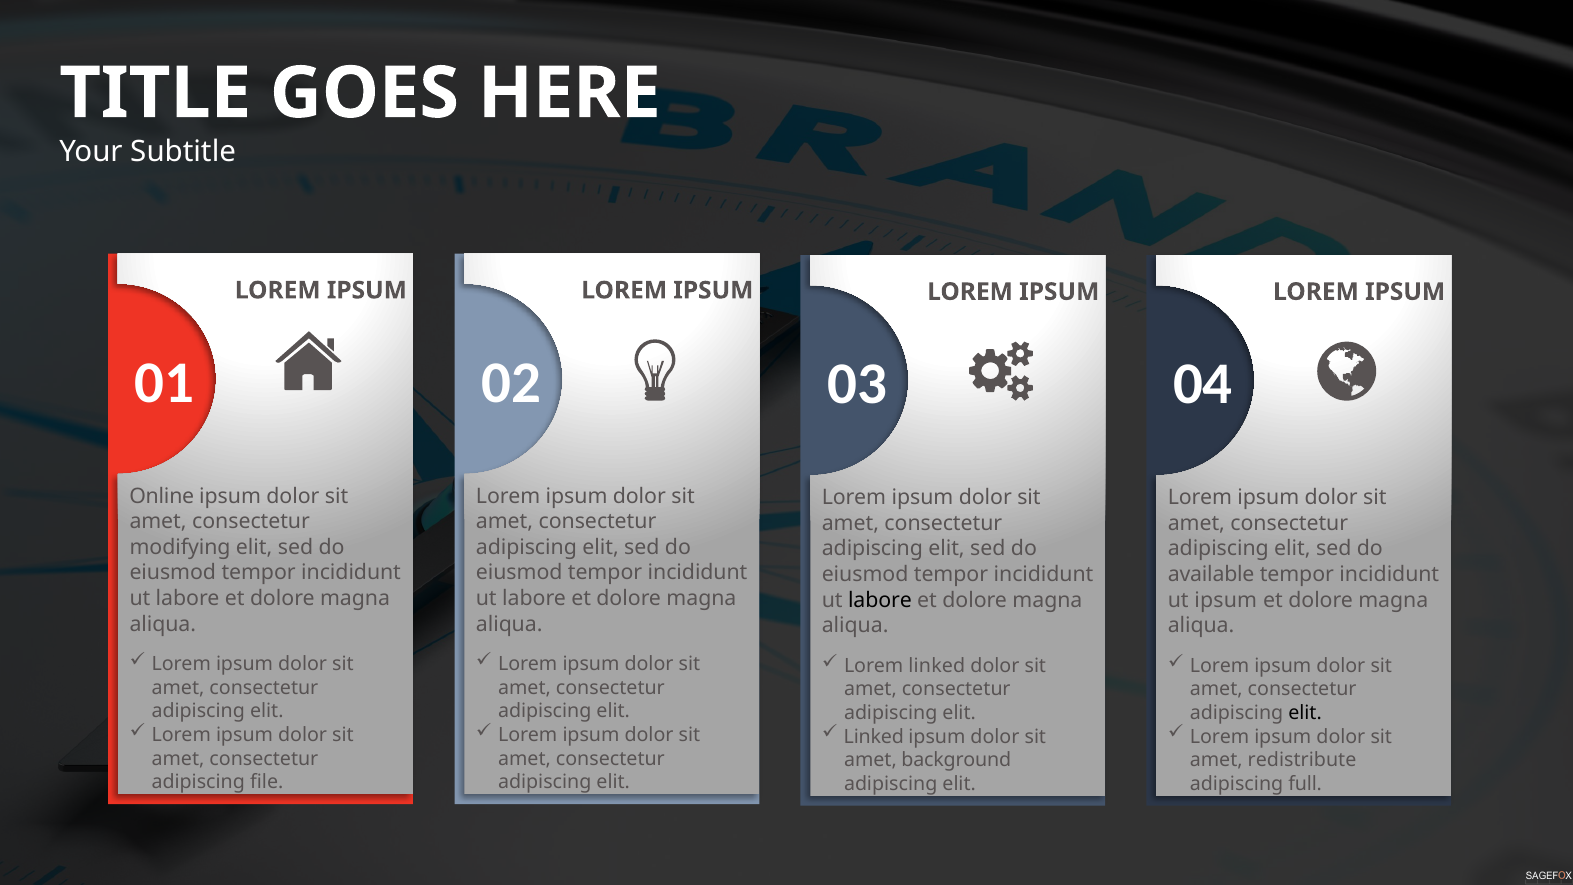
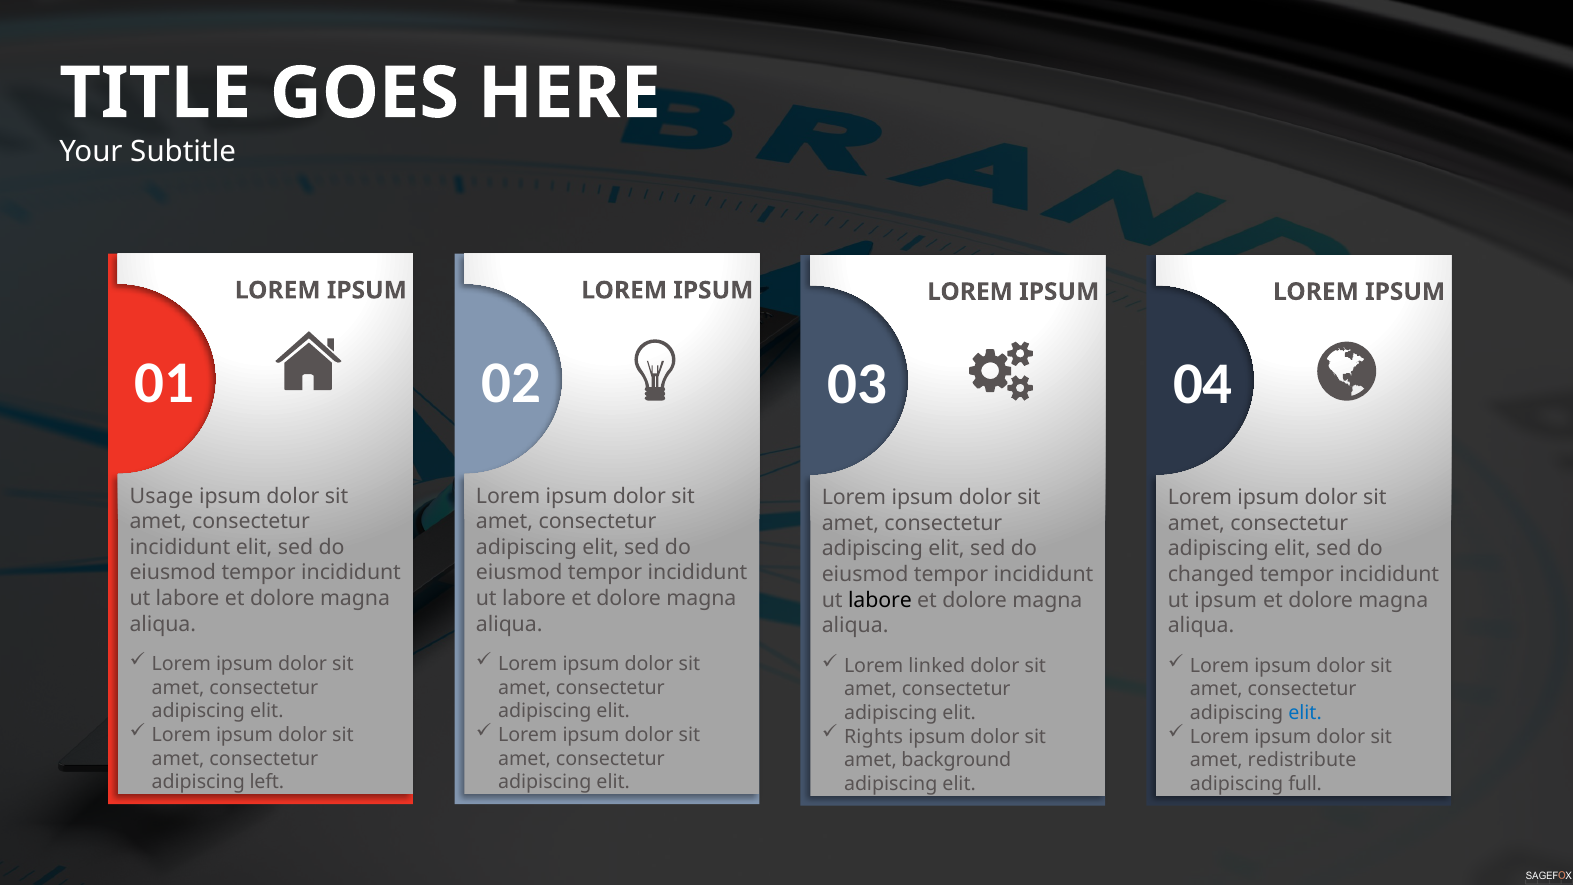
Online: Online -> Usage
modifying at (180, 547): modifying -> incididunt
available: available -> changed
elit at (1305, 713) colour: black -> blue
Linked at (874, 736): Linked -> Rights
file: file -> left
